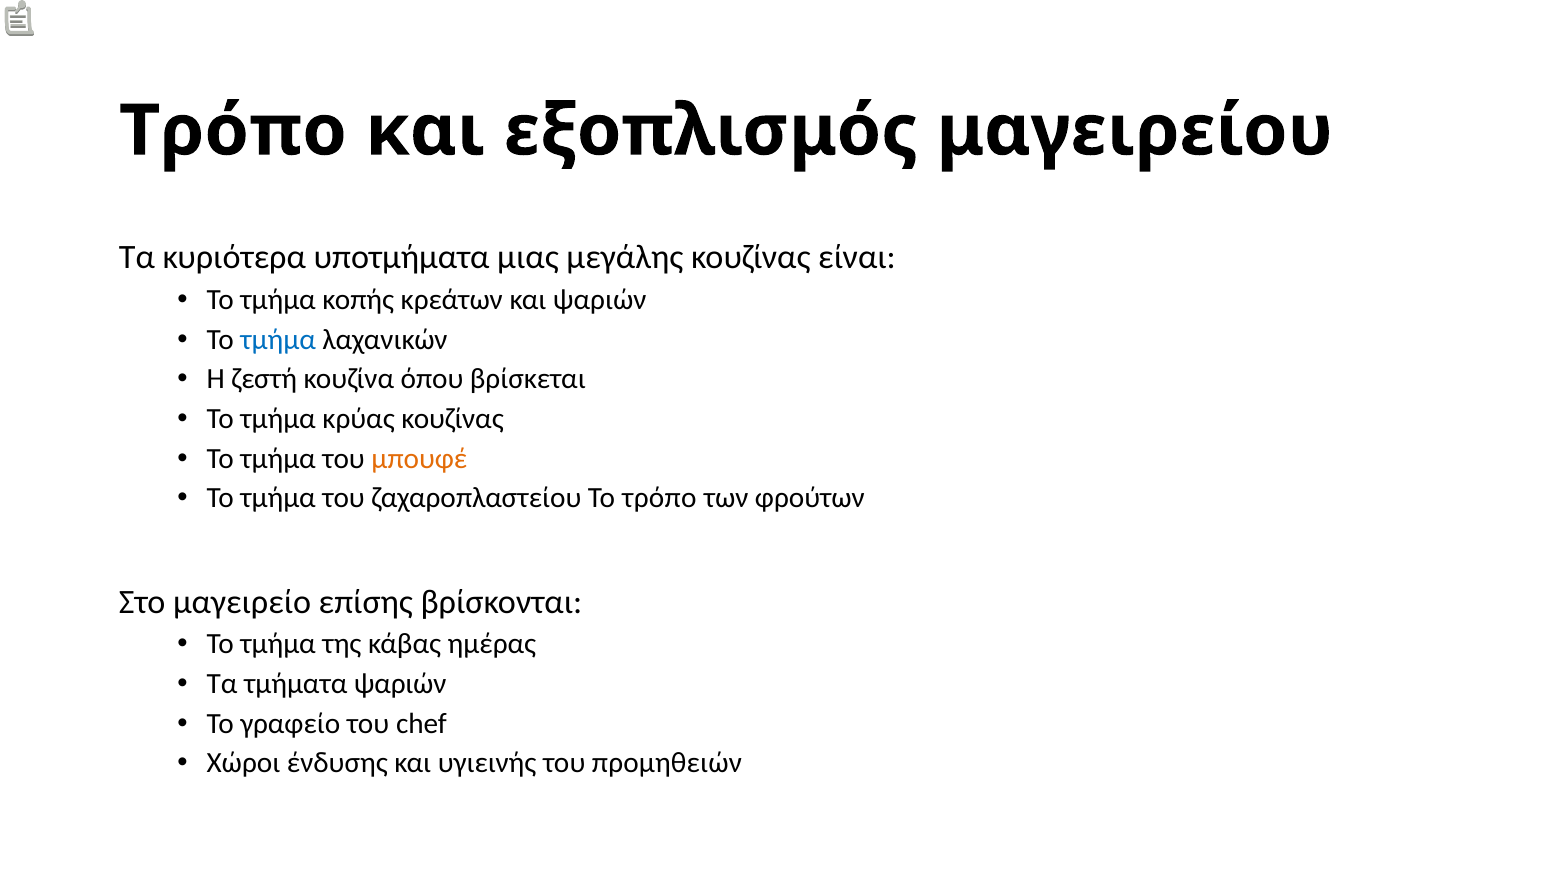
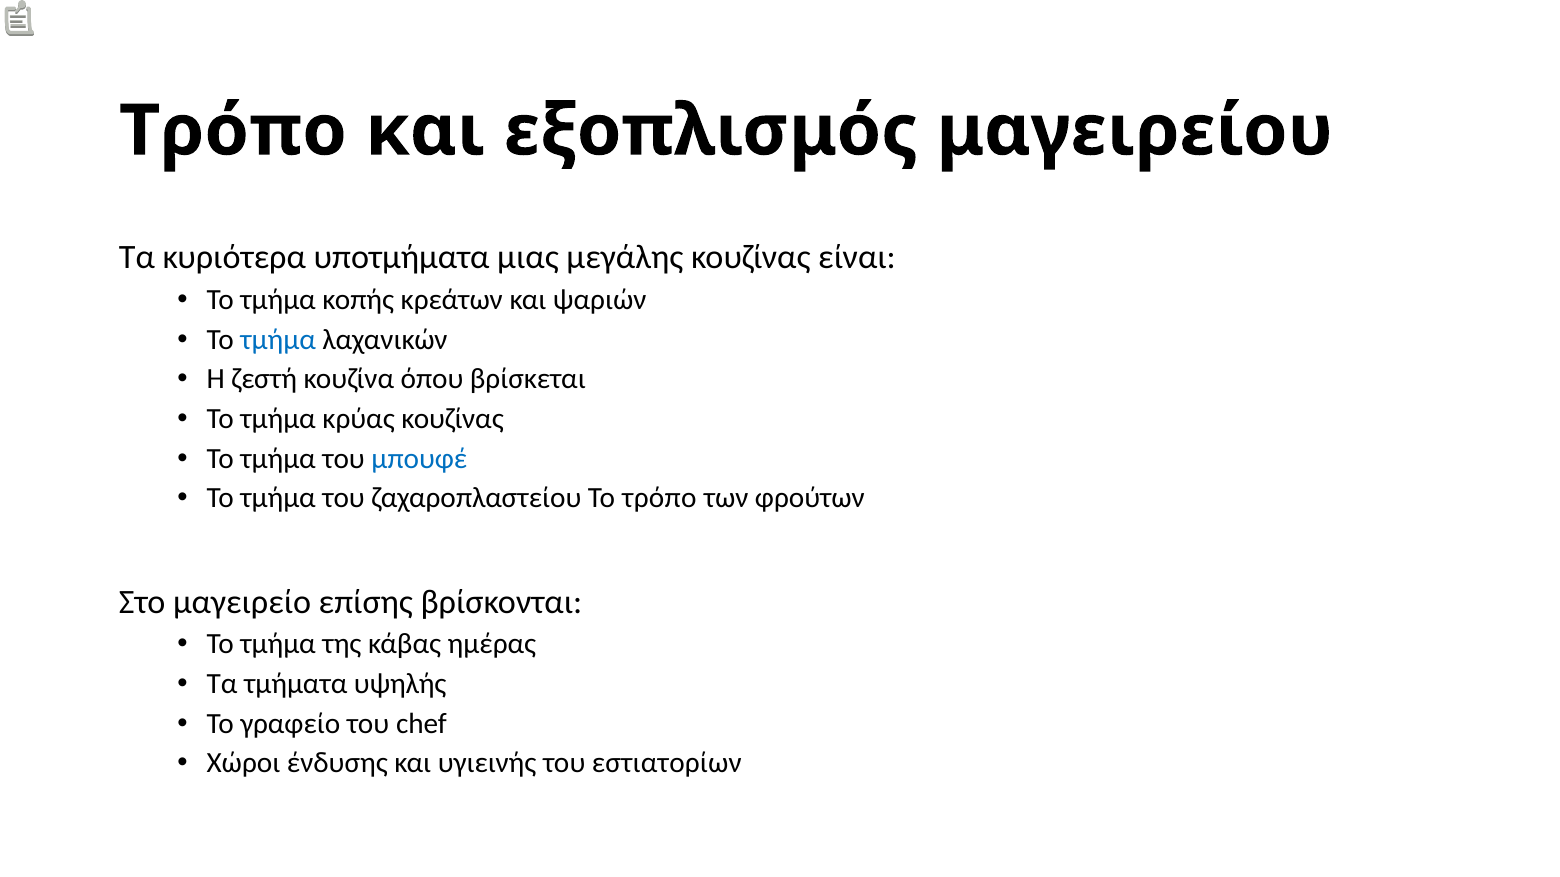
μπουφέ colour: orange -> blue
τμήματα ψαριών: ψαριών -> υψηλής
προμηθειών: προμηθειών -> εστιατορίων
